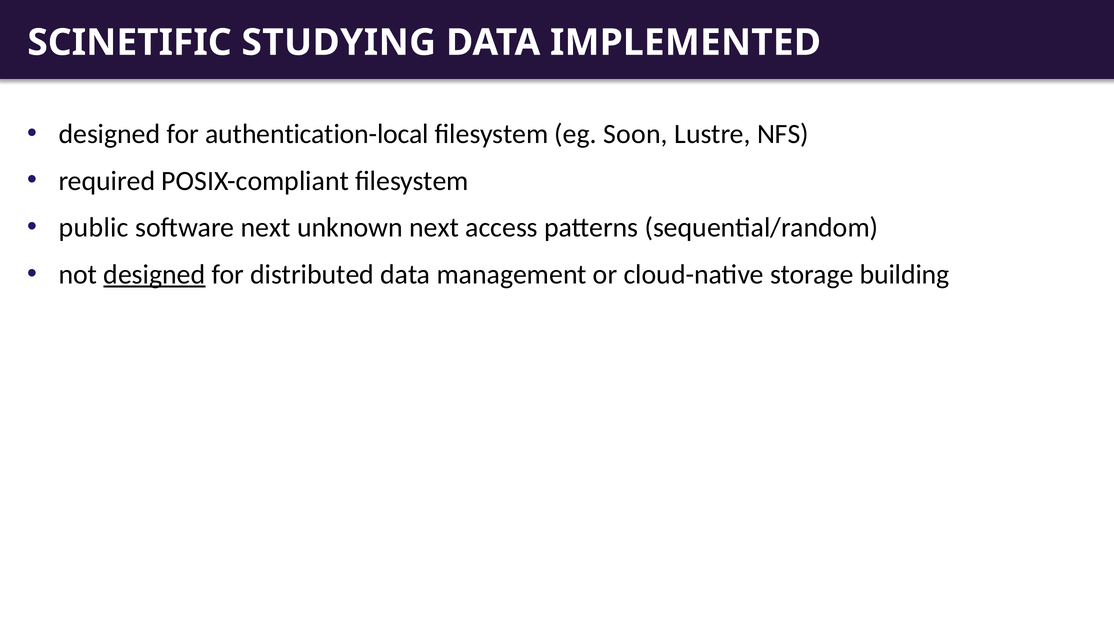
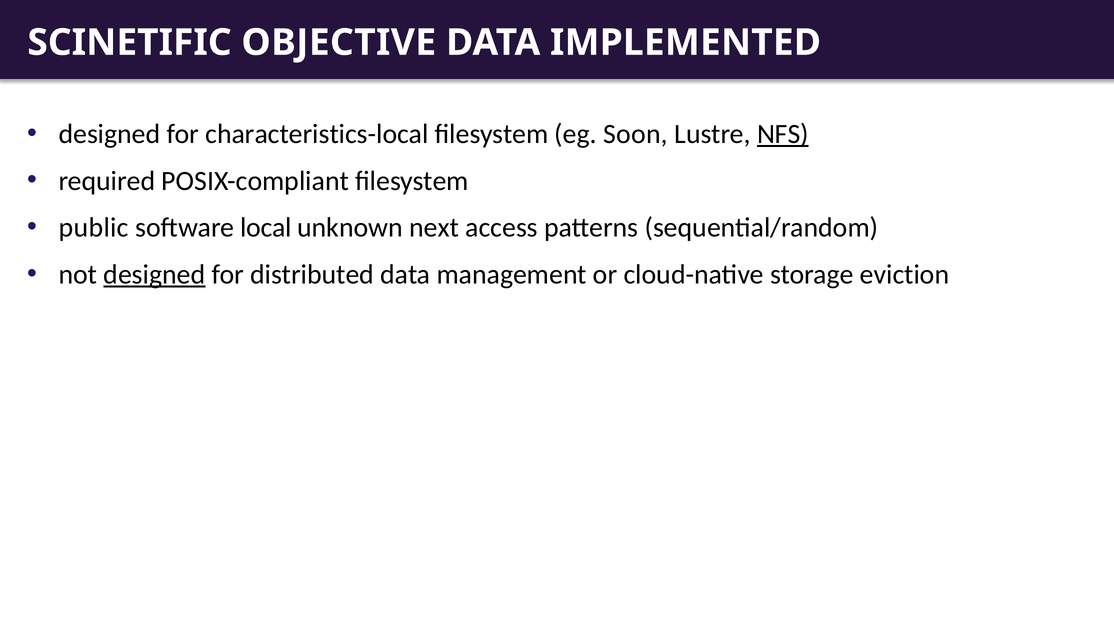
STUDYING: STUDYING -> OBJECTIVE
authentication-local: authentication-local -> characteristics-local
NFS underline: none -> present
software next: next -> local
building: building -> eviction
